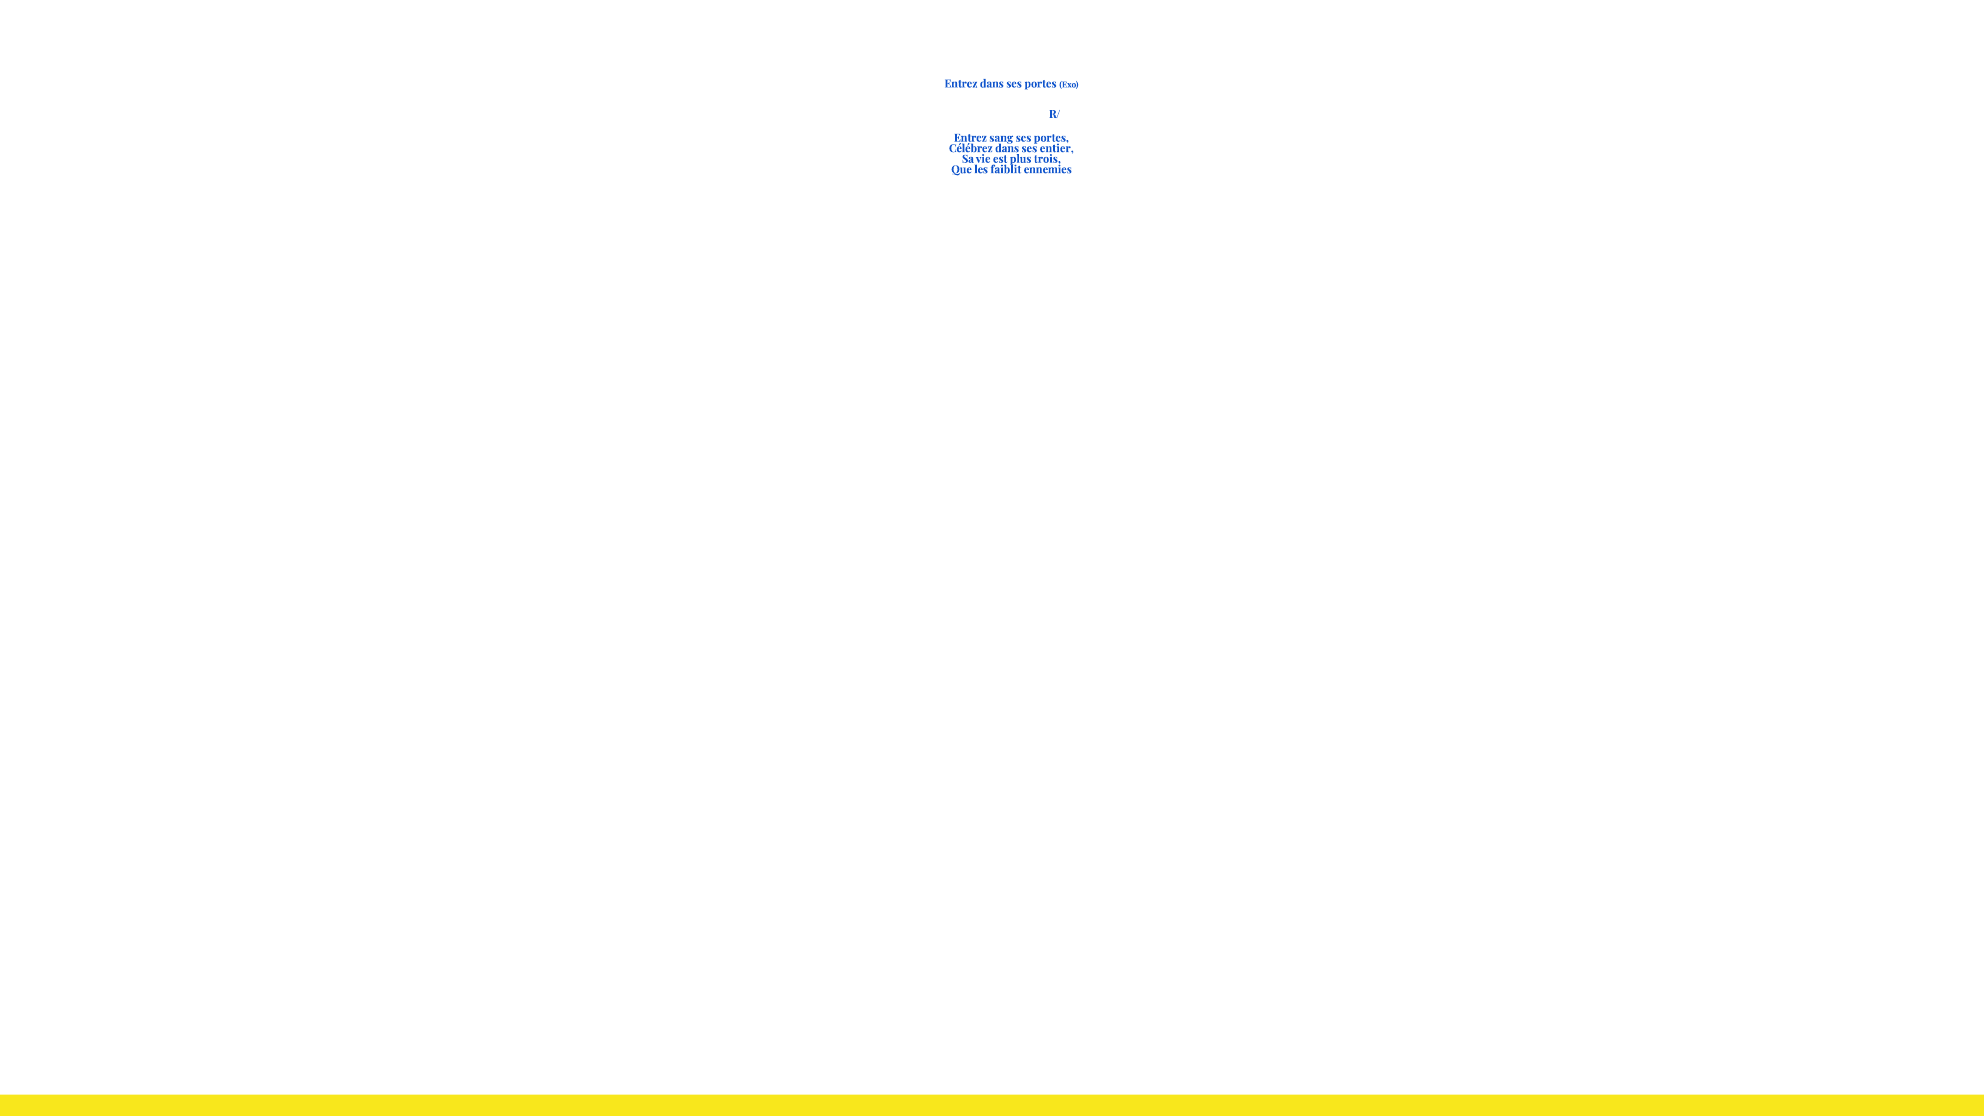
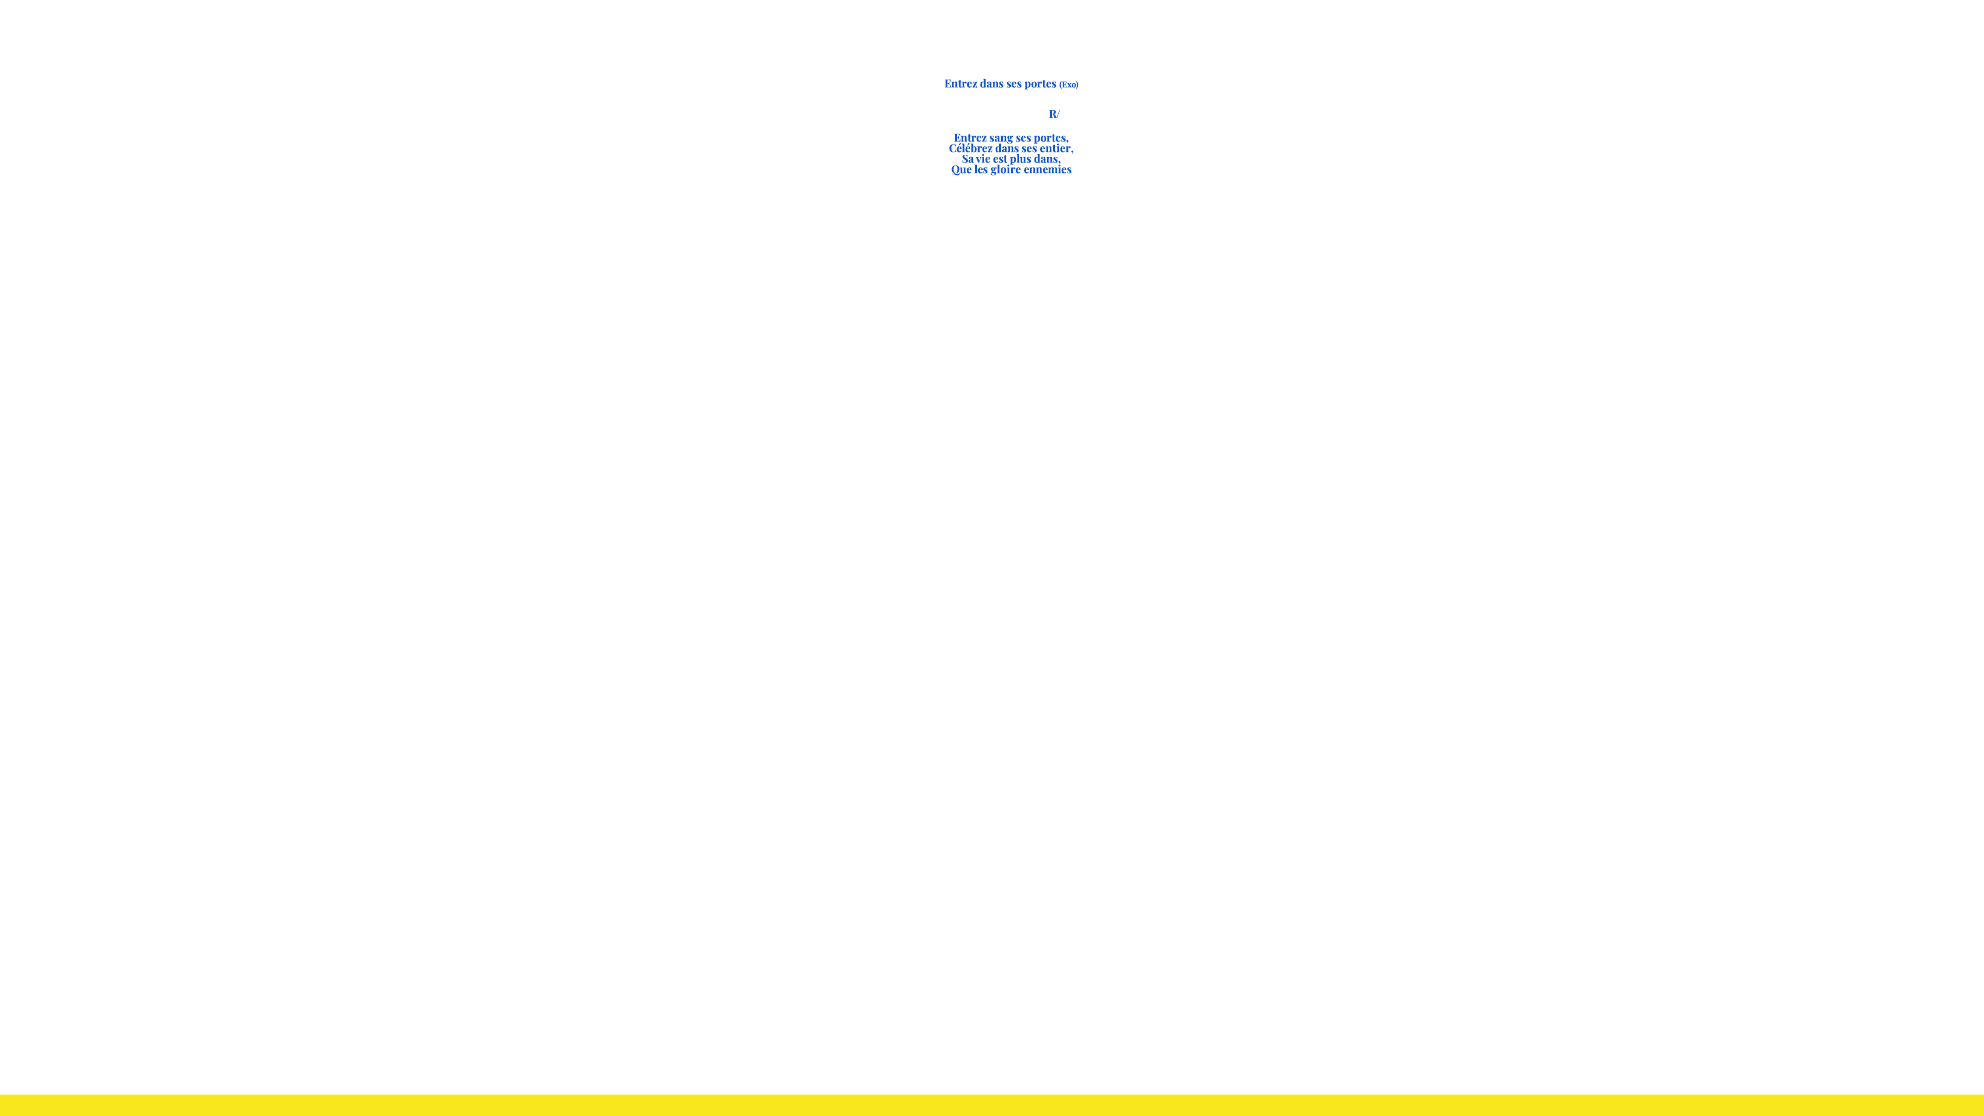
plus trois: trois -> dans
faiblit: faiblit -> gloire
